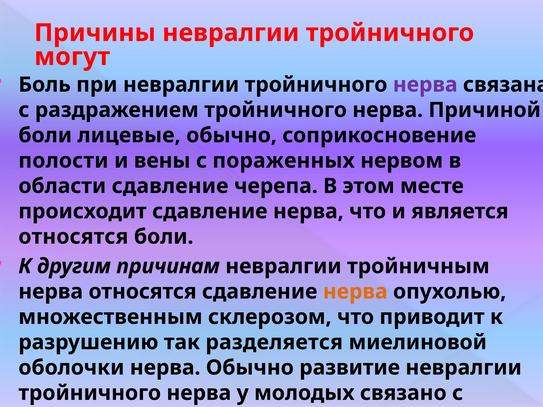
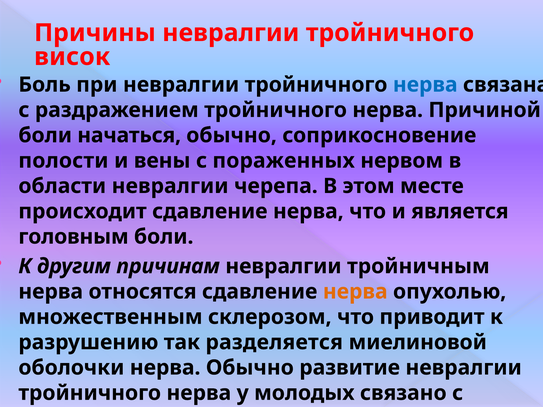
могут: могут -> висок
нерва at (425, 85) colour: purple -> blue
лицевые: лицевые -> начаться
области сдавление: сдавление -> невралгии
относятся at (73, 237): относятся -> головным
